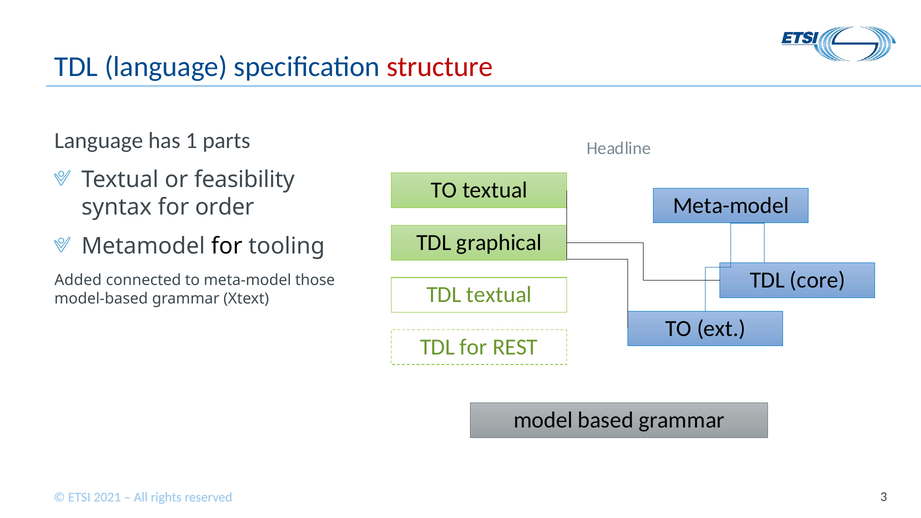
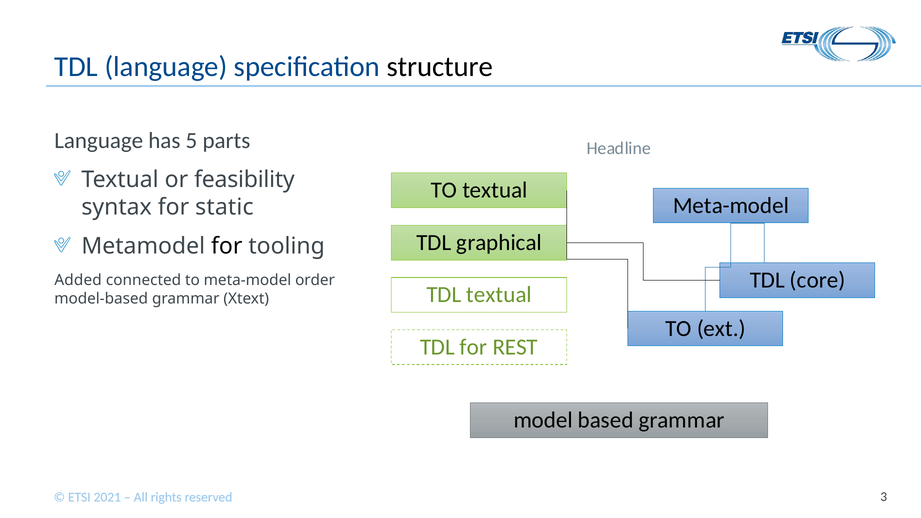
structure colour: red -> black
1: 1 -> 5
order: order -> static
those: those -> order
